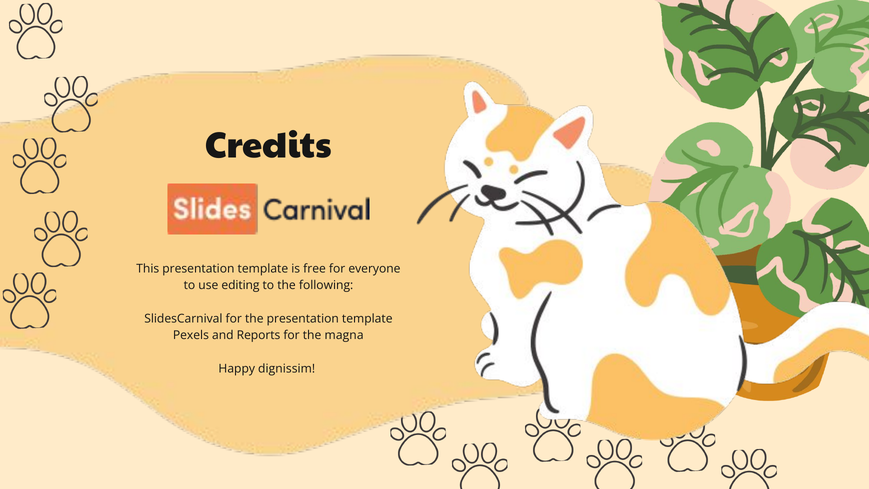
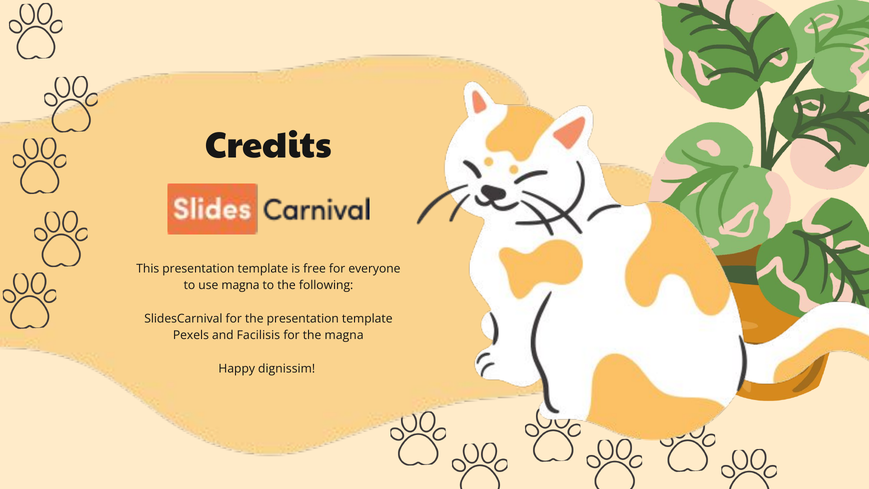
use editing: editing -> magna
Reports: Reports -> Facilisis
